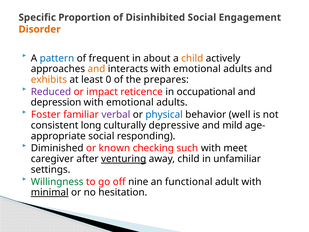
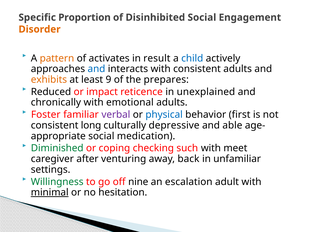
pattern colour: blue -> orange
frequent: frequent -> activates
about: about -> result
child at (192, 58) colour: orange -> blue
and at (96, 69) colour: orange -> blue
interacts with emotional: emotional -> consistent
0: 0 -> 9
Reduced colour: purple -> black
occupational: occupational -> unexplained
depression: depression -> chronically
well: well -> first
mild: mild -> able
responding: responding -> medication
Diminished colour: black -> green
known: known -> coping
venturing underline: present -> none
away child: child -> back
functional: functional -> escalation
